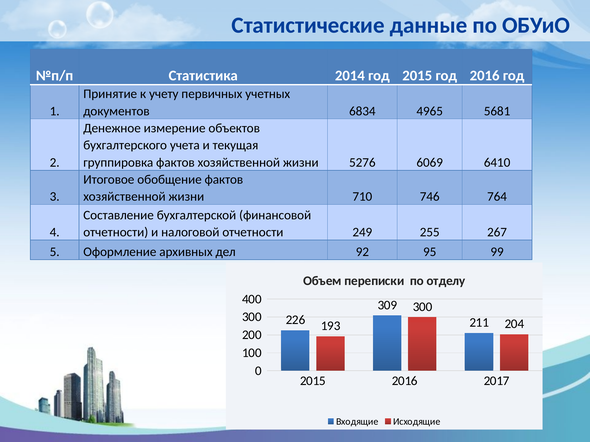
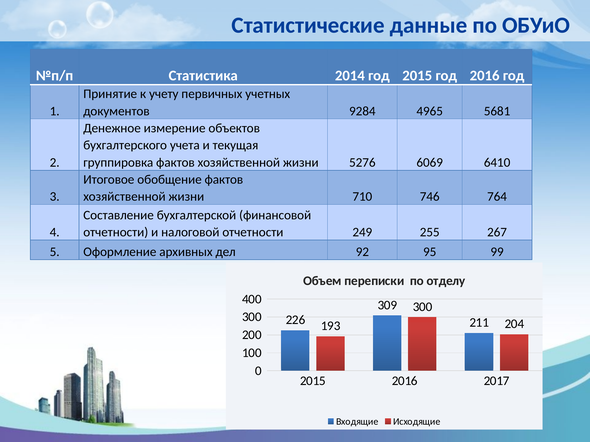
6834: 6834 -> 9284
